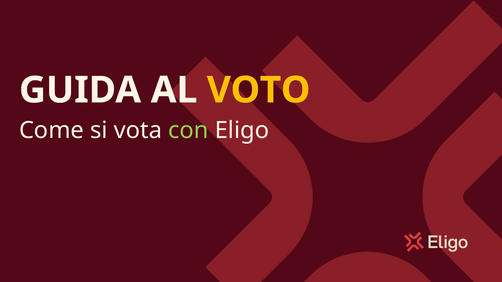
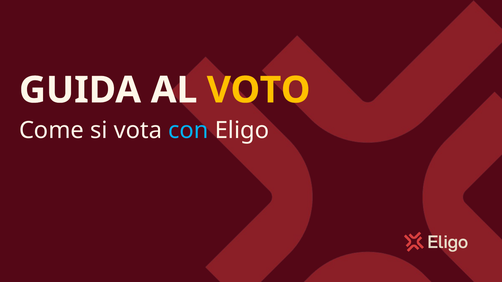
con colour: light green -> light blue
